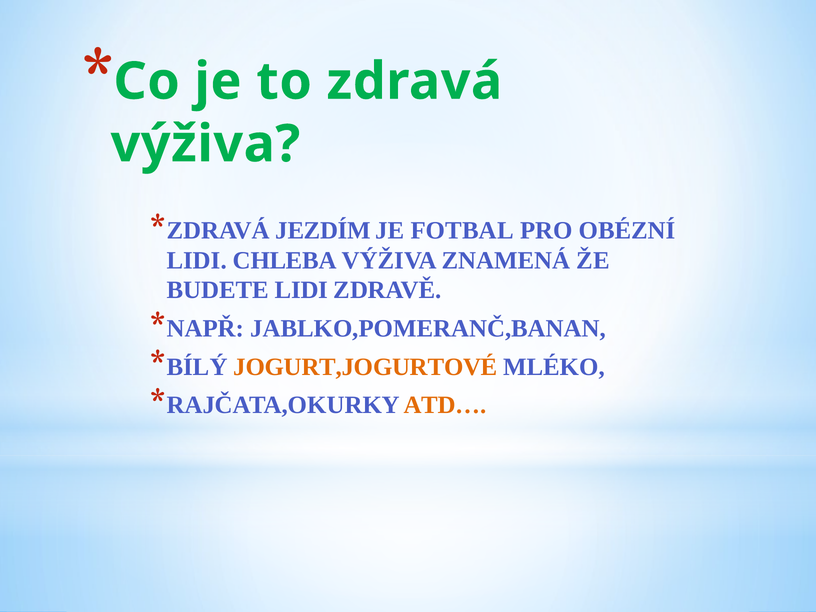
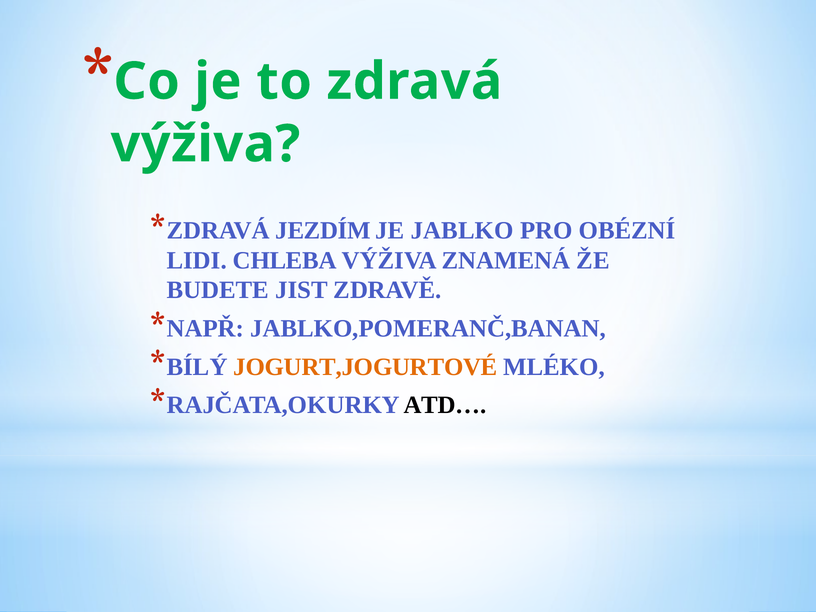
FOTBAL: FOTBAL -> JABLKO
BUDETE LIDI: LIDI -> JIST
ATD… colour: orange -> black
